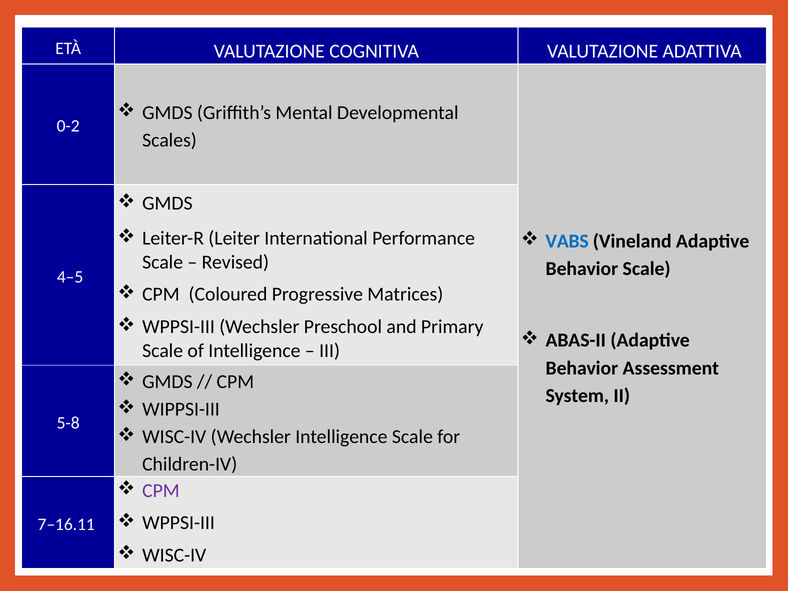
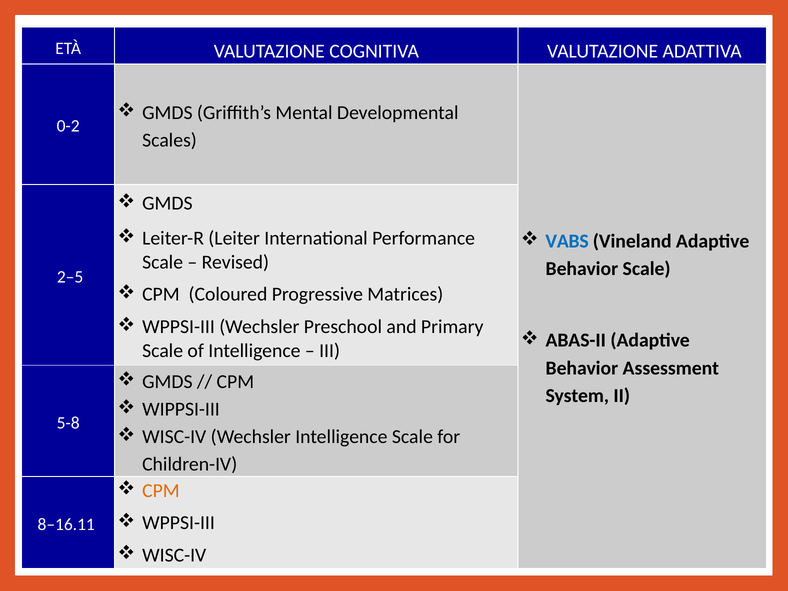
4–5: 4–5 -> 2–5
CPM at (161, 491) colour: purple -> orange
7–16.11: 7–16.11 -> 8–16.11
